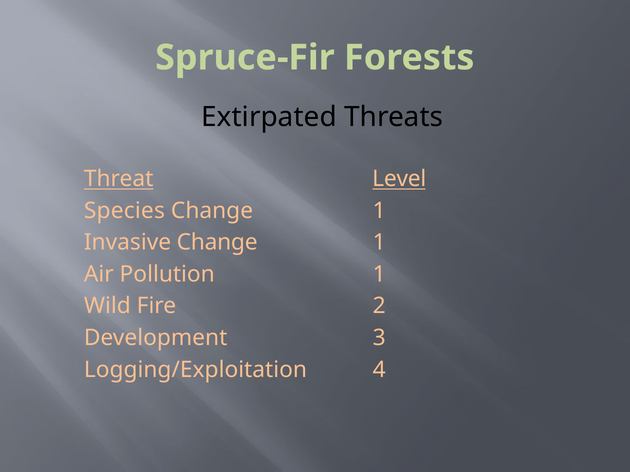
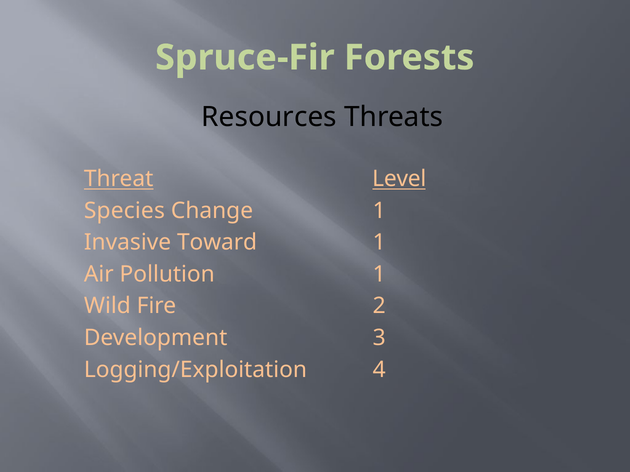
Extirpated: Extirpated -> Resources
Invasive Change: Change -> Toward
